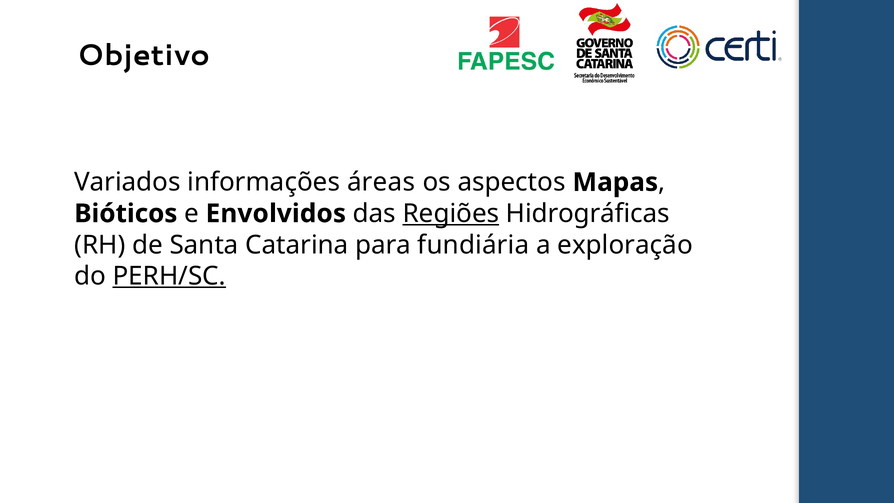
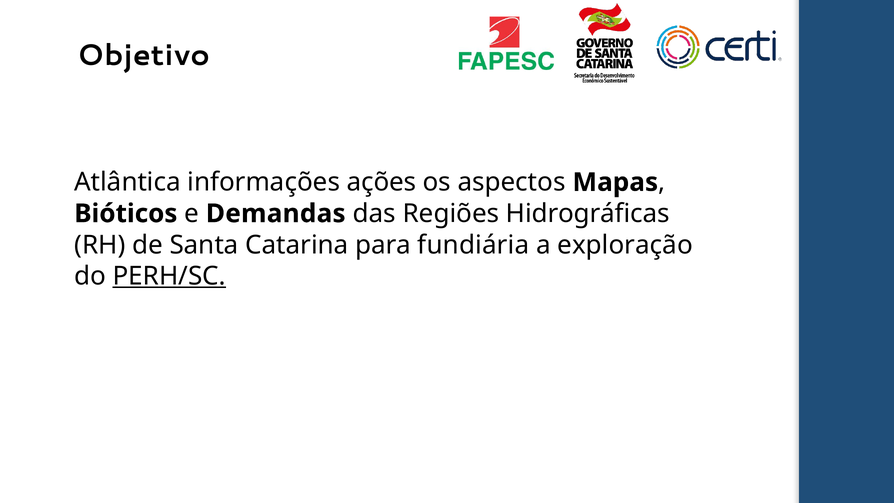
Variados: Variados -> Atlântica
áreas: áreas -> ações
Envolvidos: Envolvidos -> Demandas
Regiões underline: present -> none
